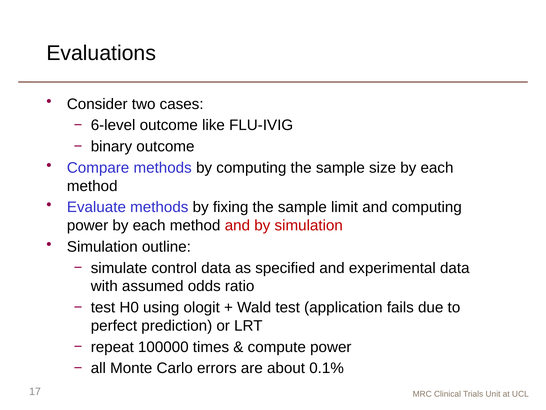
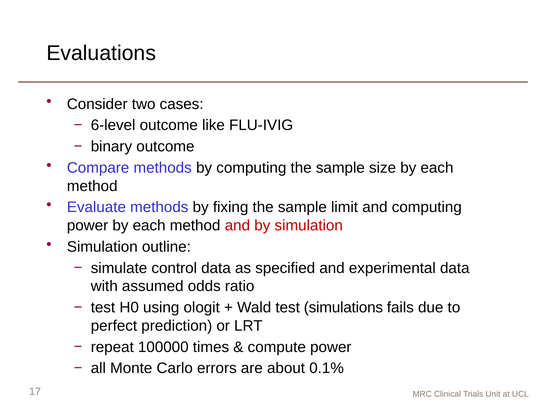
application: application -> simulations
